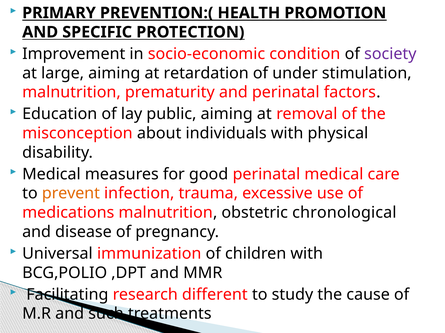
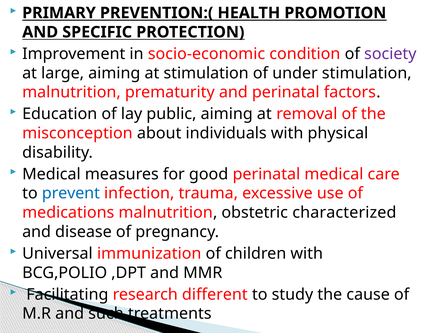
at retardation: retardation -> stimulation
prevent colour: orange -> blue
chronological: chronological -> characterized
